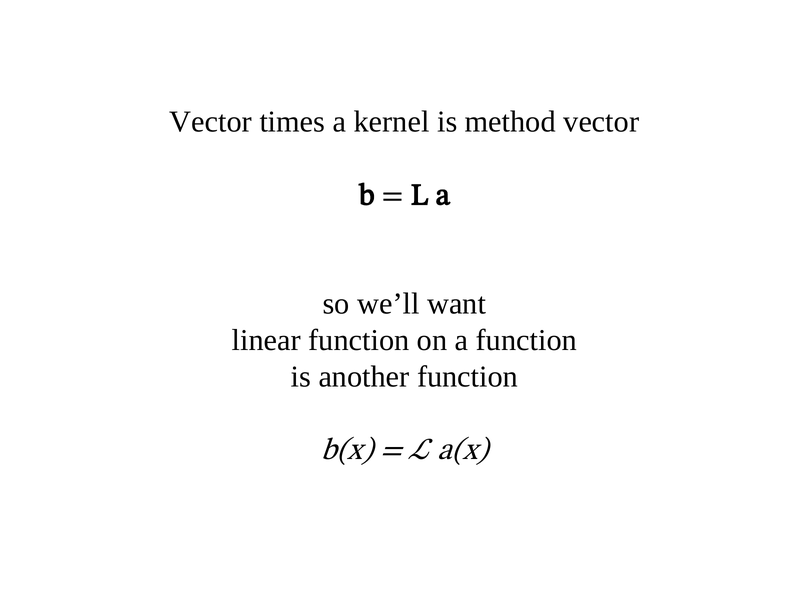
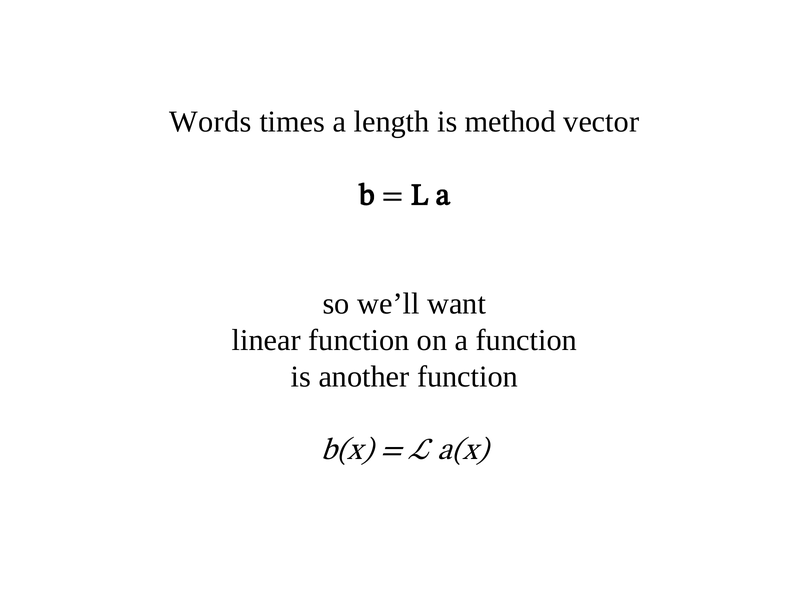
Vector at (211, 122): Vector -> Words
kernel: kernel -> length
